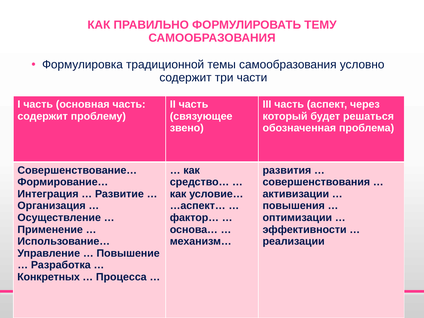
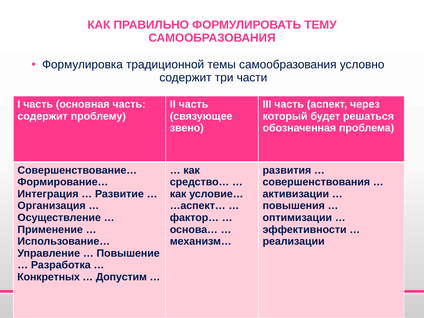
Процесса: Процесса -> Допустим
